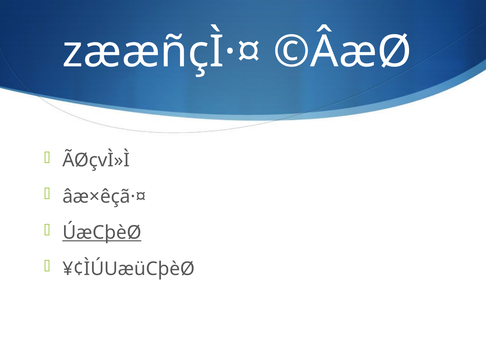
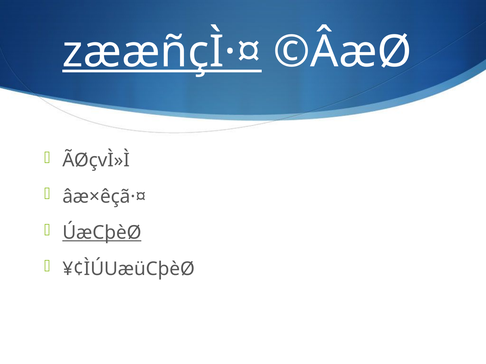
zææñçÌ·¤ underline: none -> present
